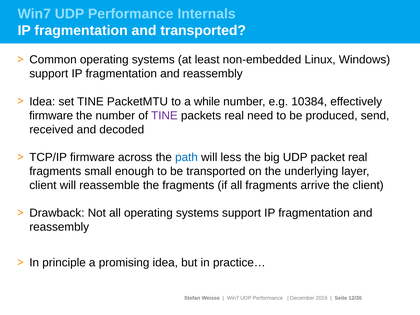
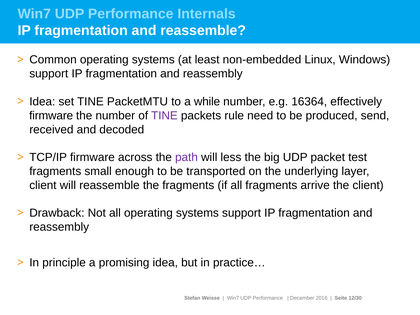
and transported: transported -> reassemble
10384: 10384 -> 16364
packets real: real -> rule
path colour: blue -> purple
packet real: real -> test
